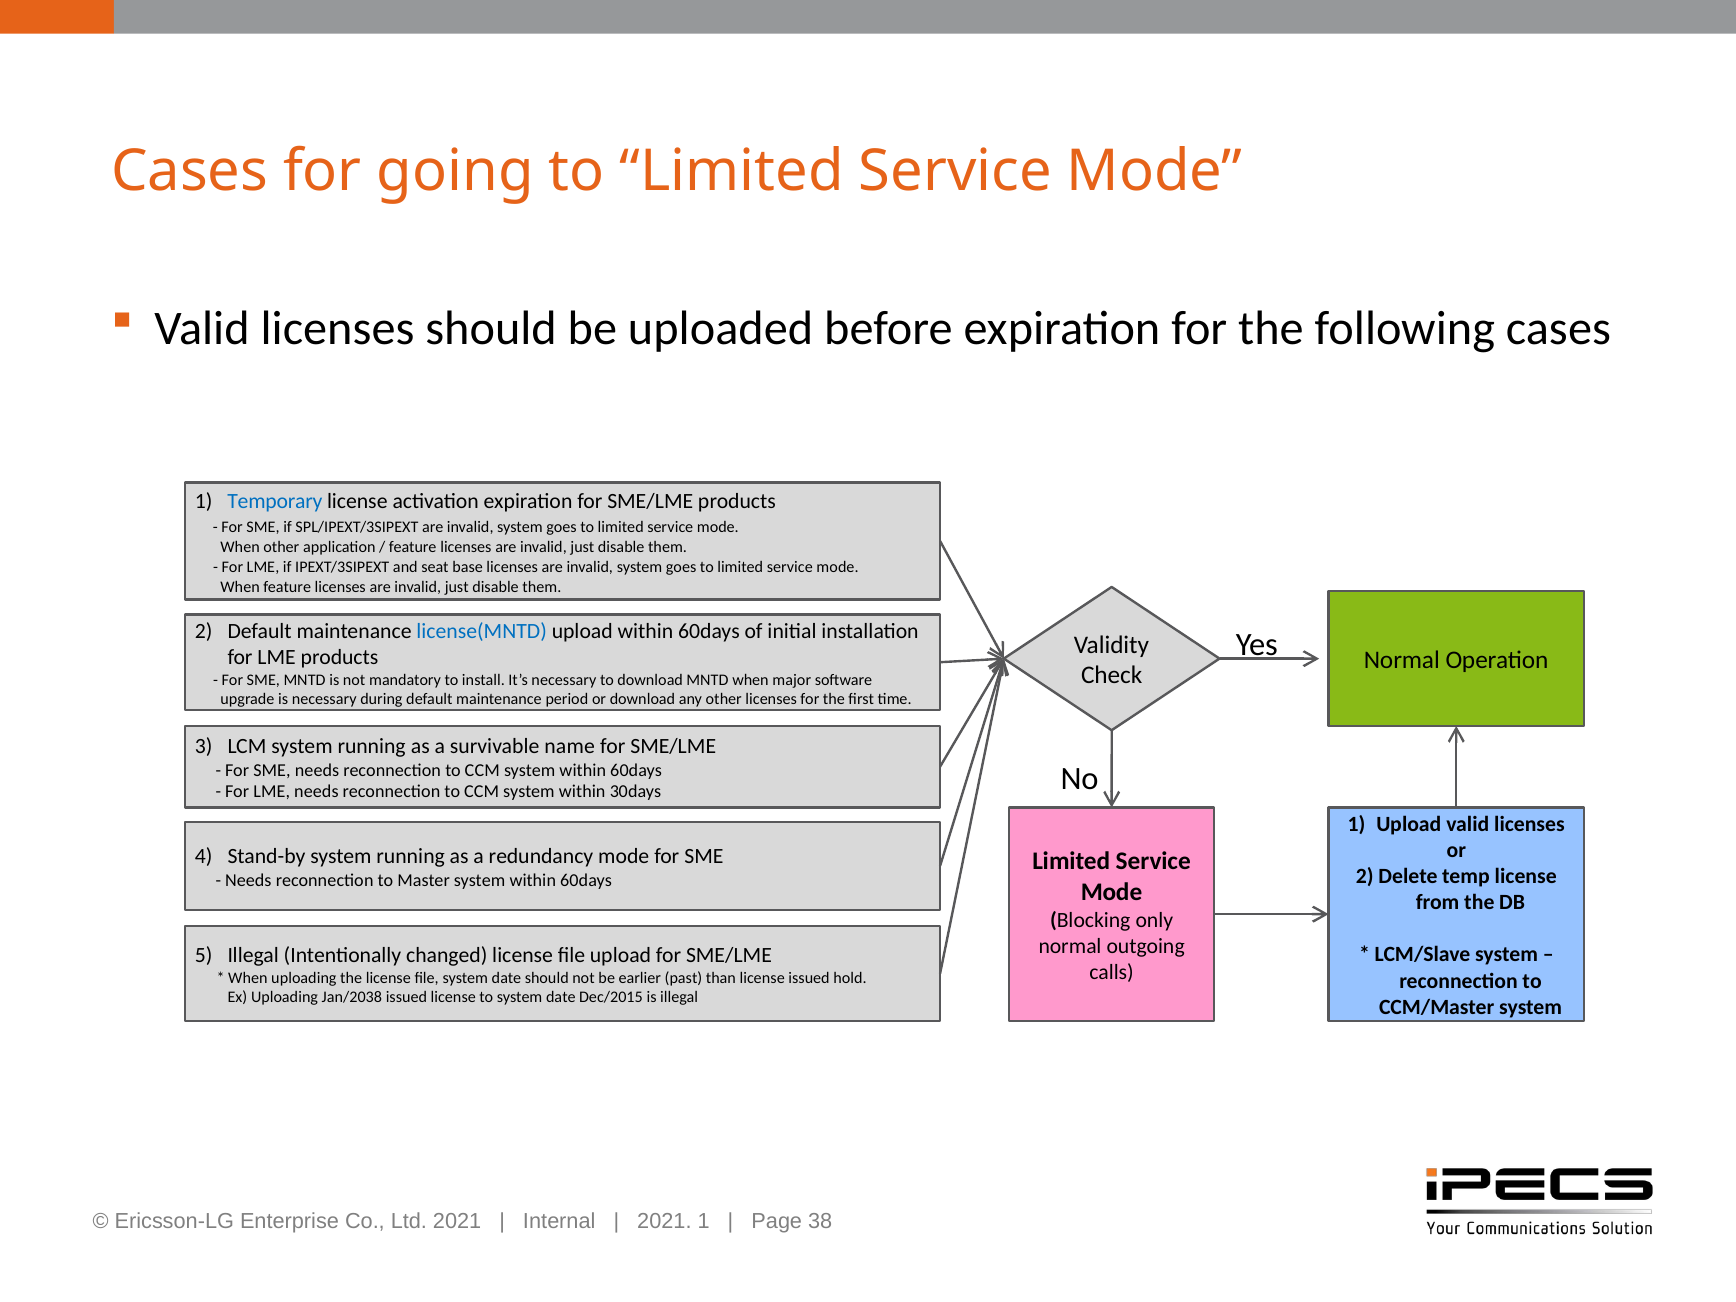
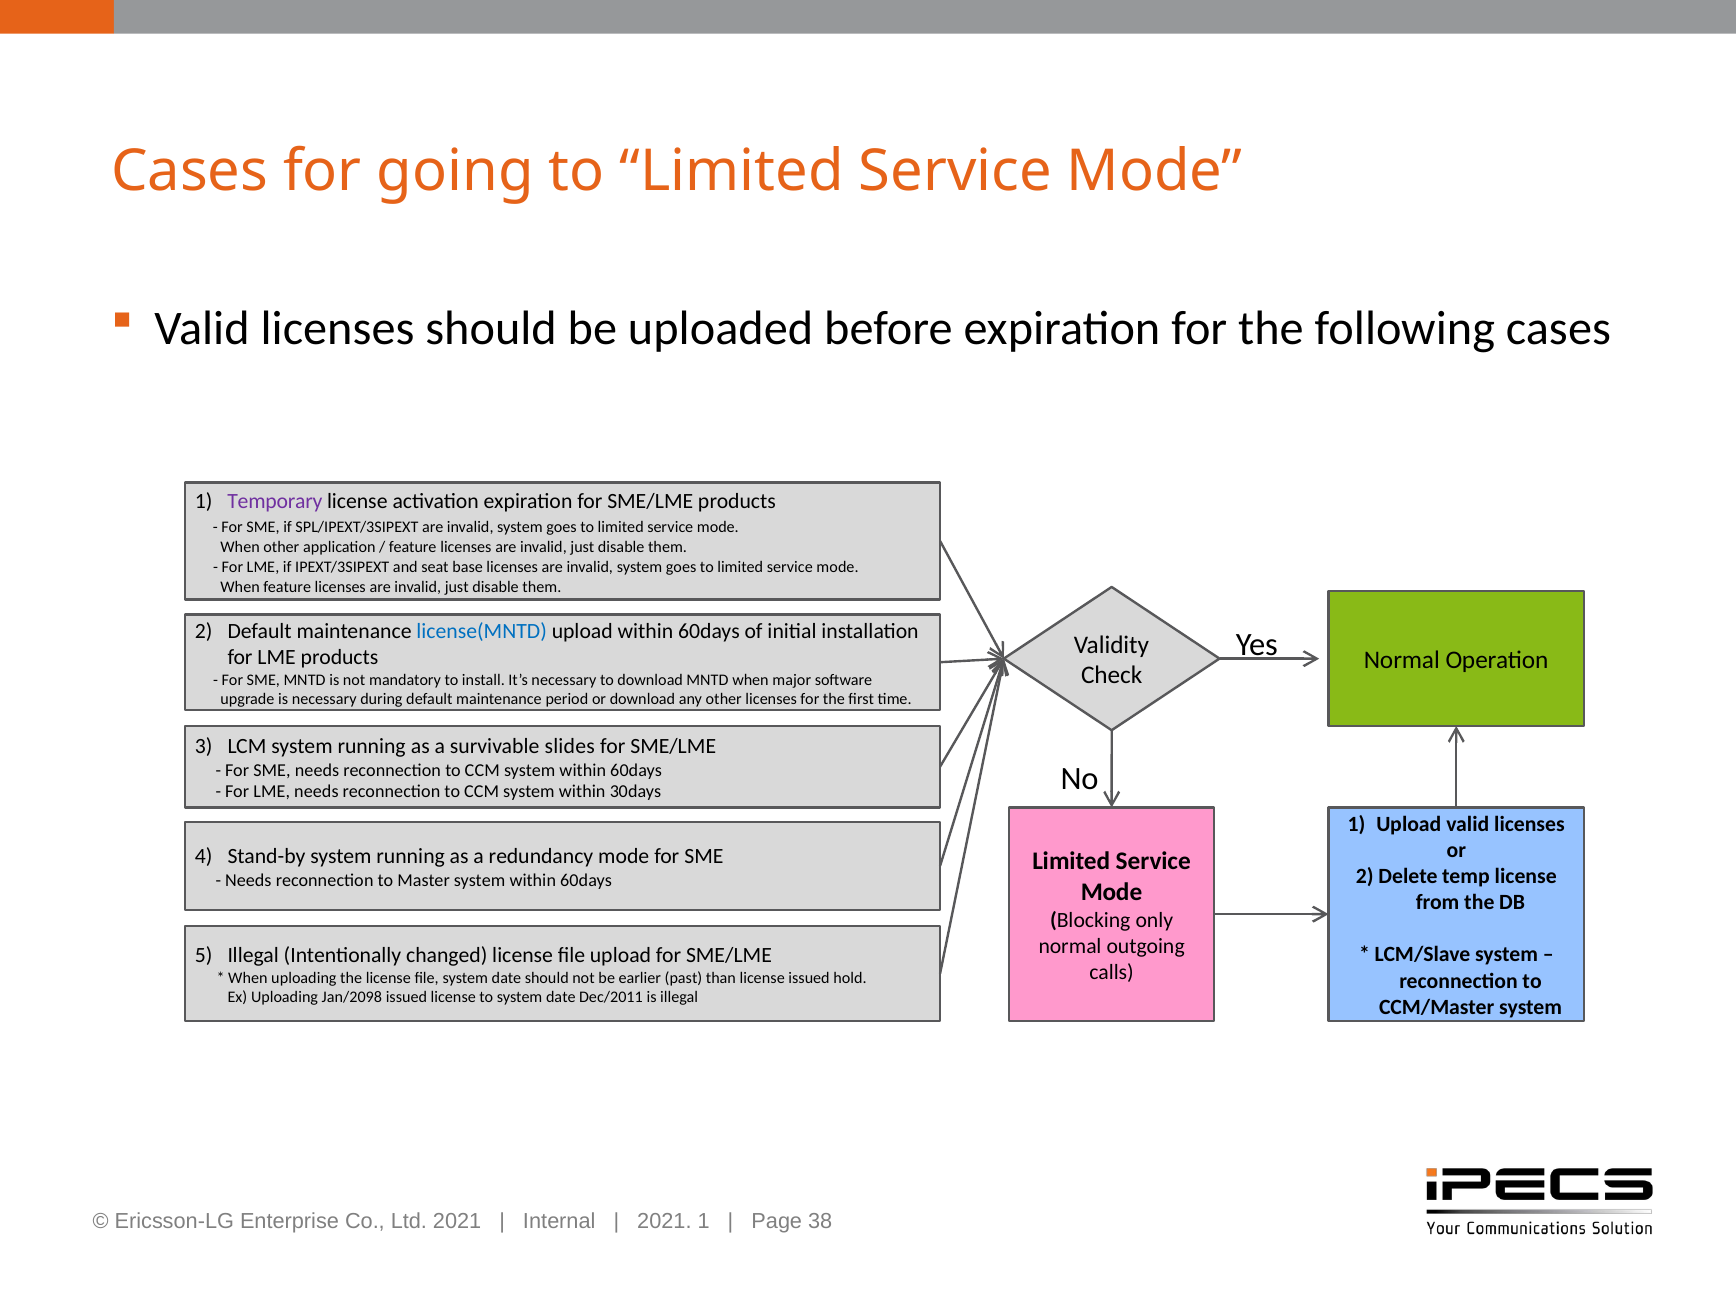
Temporary colour: blue -> purple
name: name -> slides
Jan/2038: Jan/2038 -> Jan/2098
Dec/2015: Dec/2015 -> Dec/2011
